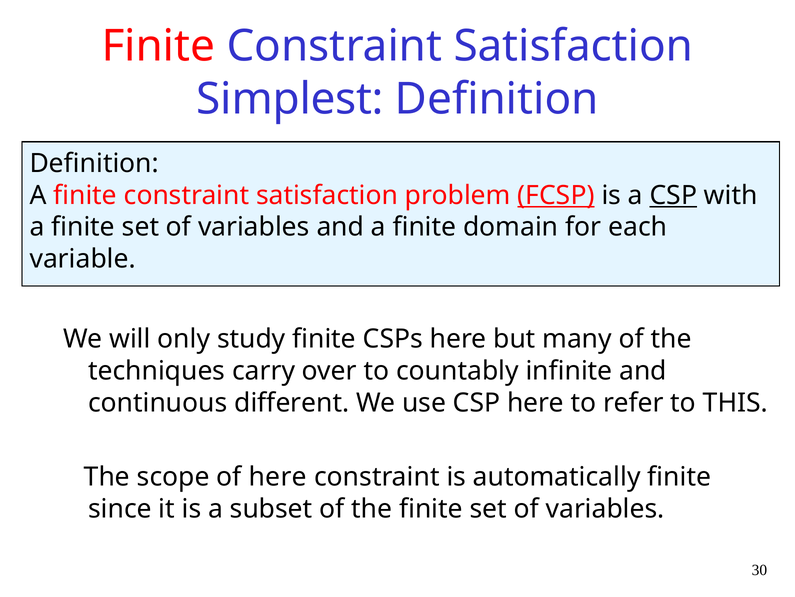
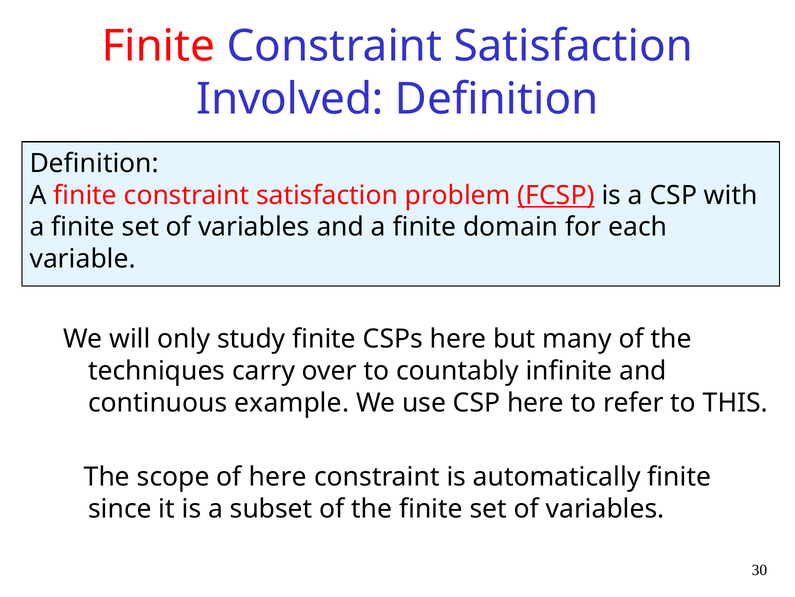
Simplest: Simplest -> Involved
CSP at (673, 195) underline: present -> none
different: different -> example
